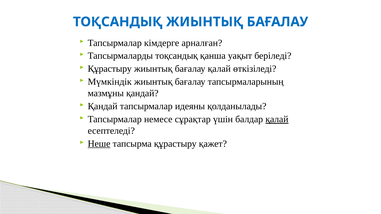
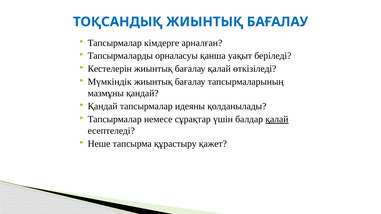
Тапсырмаларды тоқсандық: тоқсандық -> орналасуы
Құрастыру at (110, 69): Құрастыру -> Кестелерін
Неше underline: present -> none
